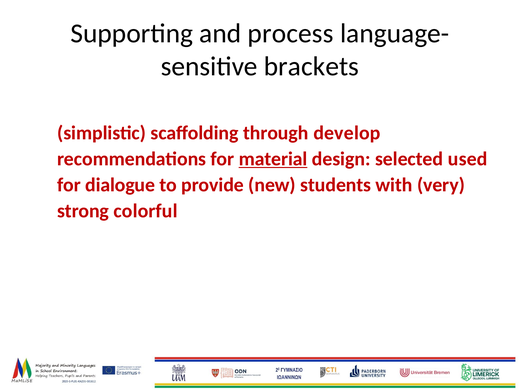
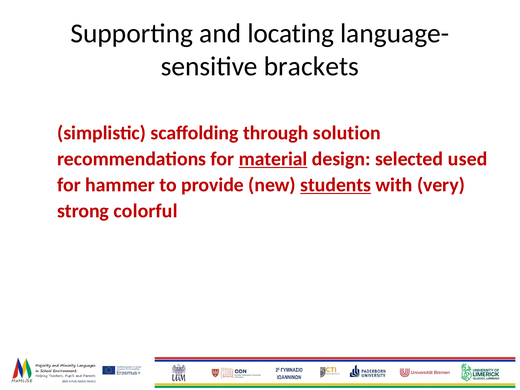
process: process -> locating
develop: develop -> solution
dialogue: dialogue -> hammer
students underline: none -> present
